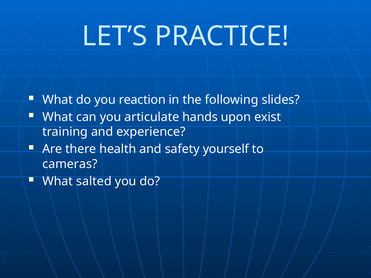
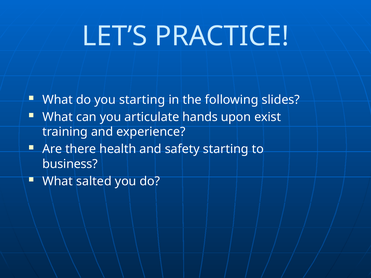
you reaction: reaction -> starting
safety yourself: yourself -> starting
cameras: cameras -> business
